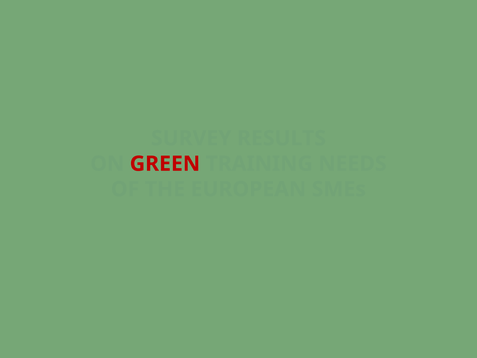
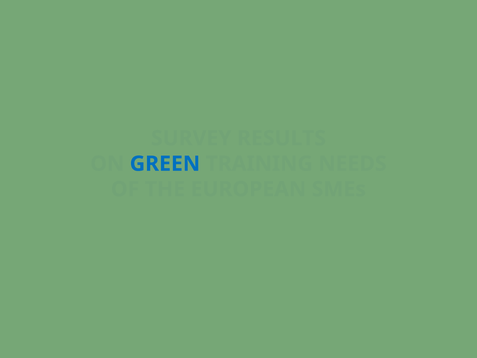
GREEN colour: red -> blue
